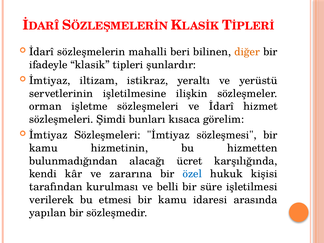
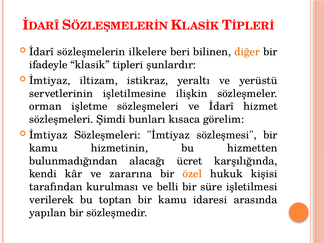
mahalli: mahalli -> ilkelere
özel colour: blue -> orange
etmesi: etmesi -> toptan
